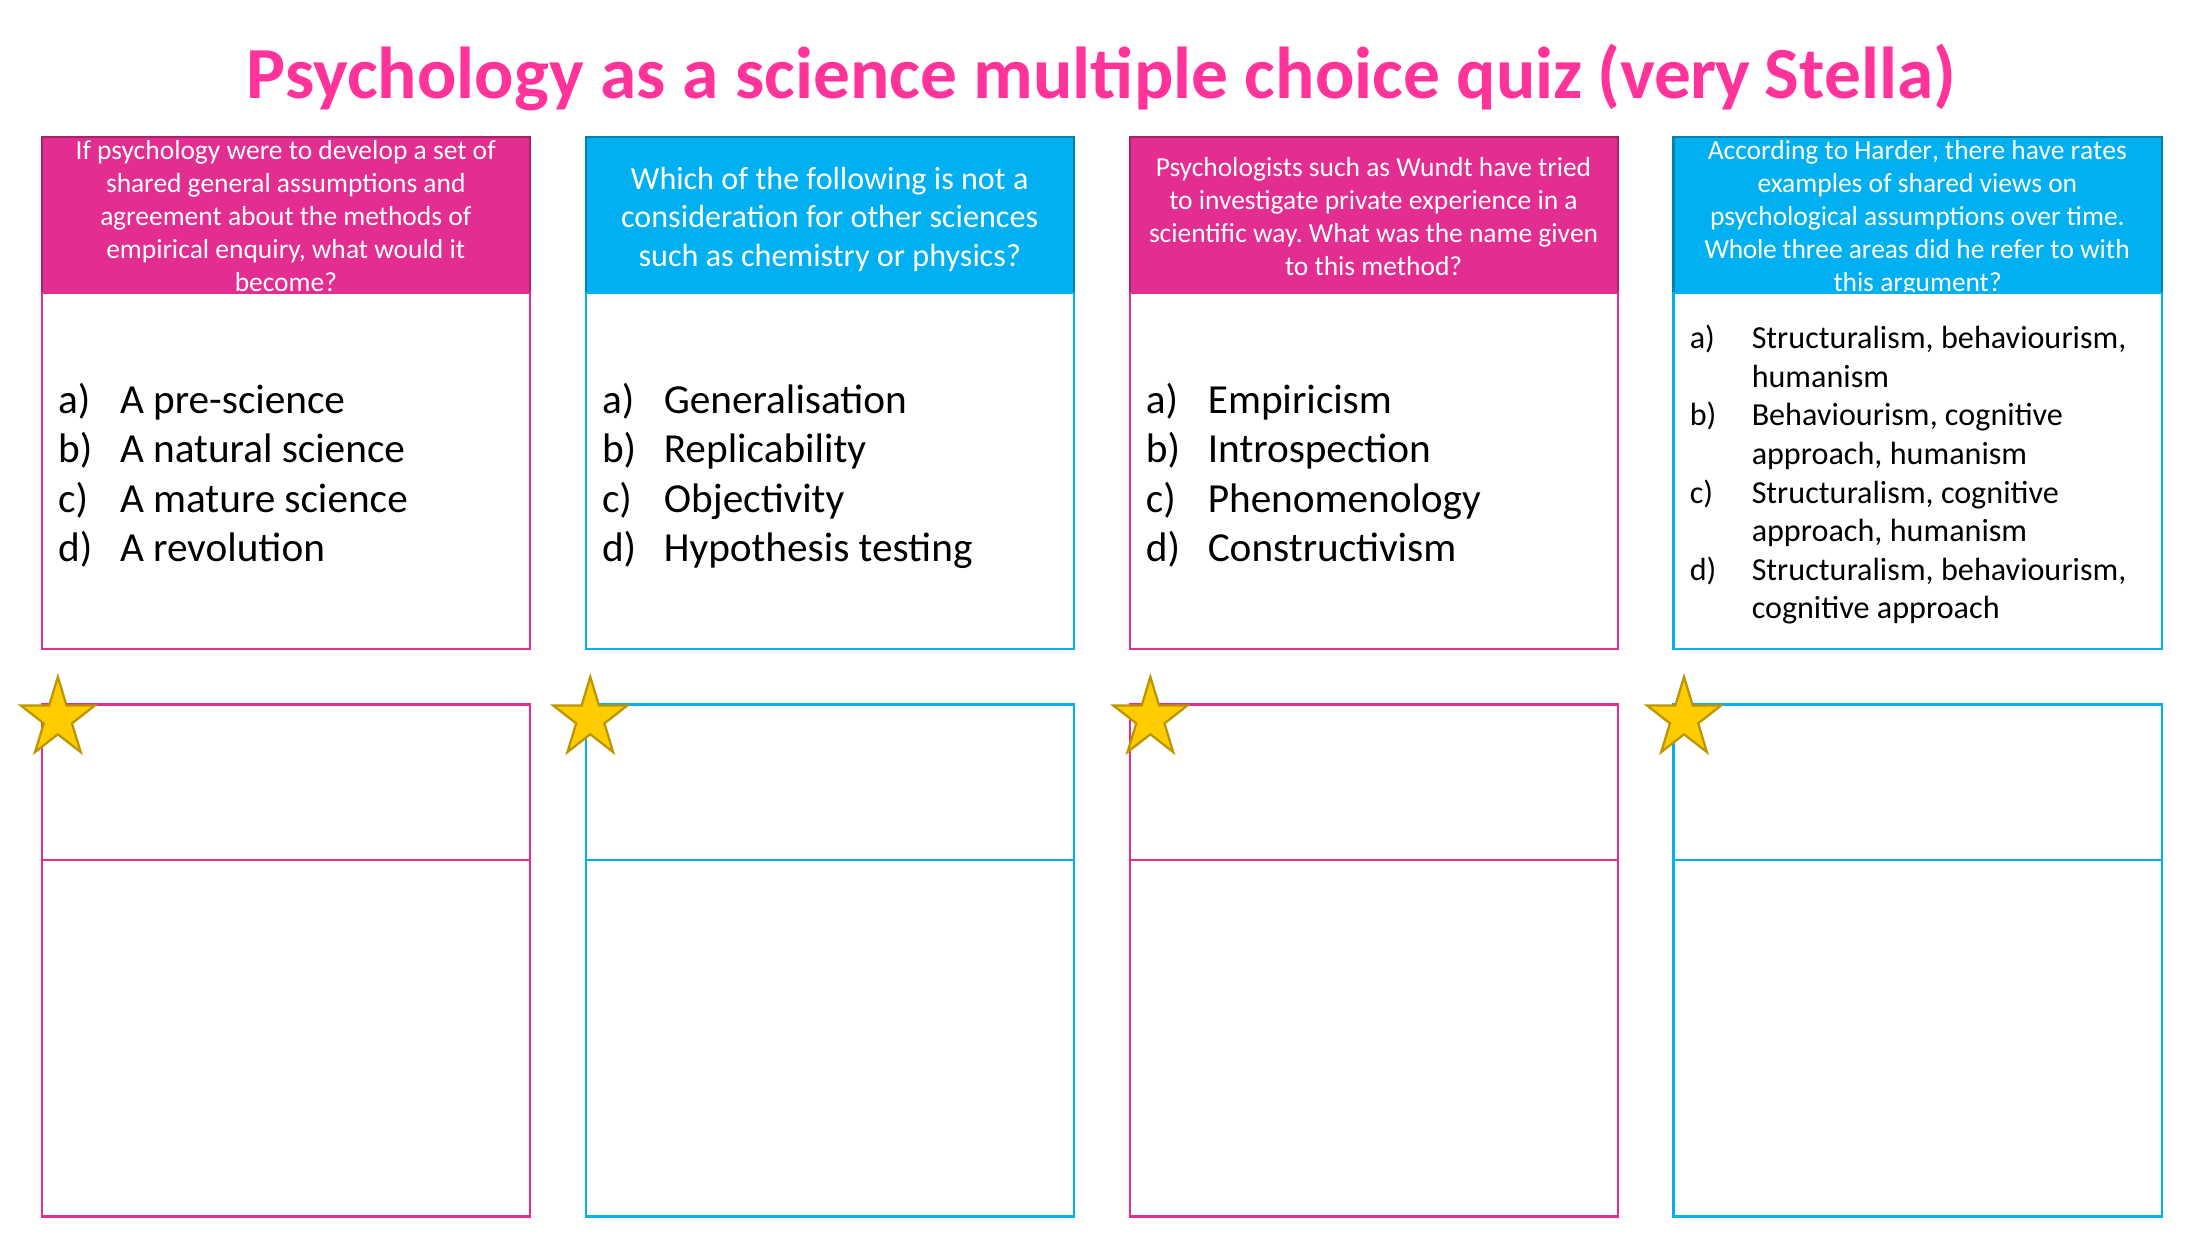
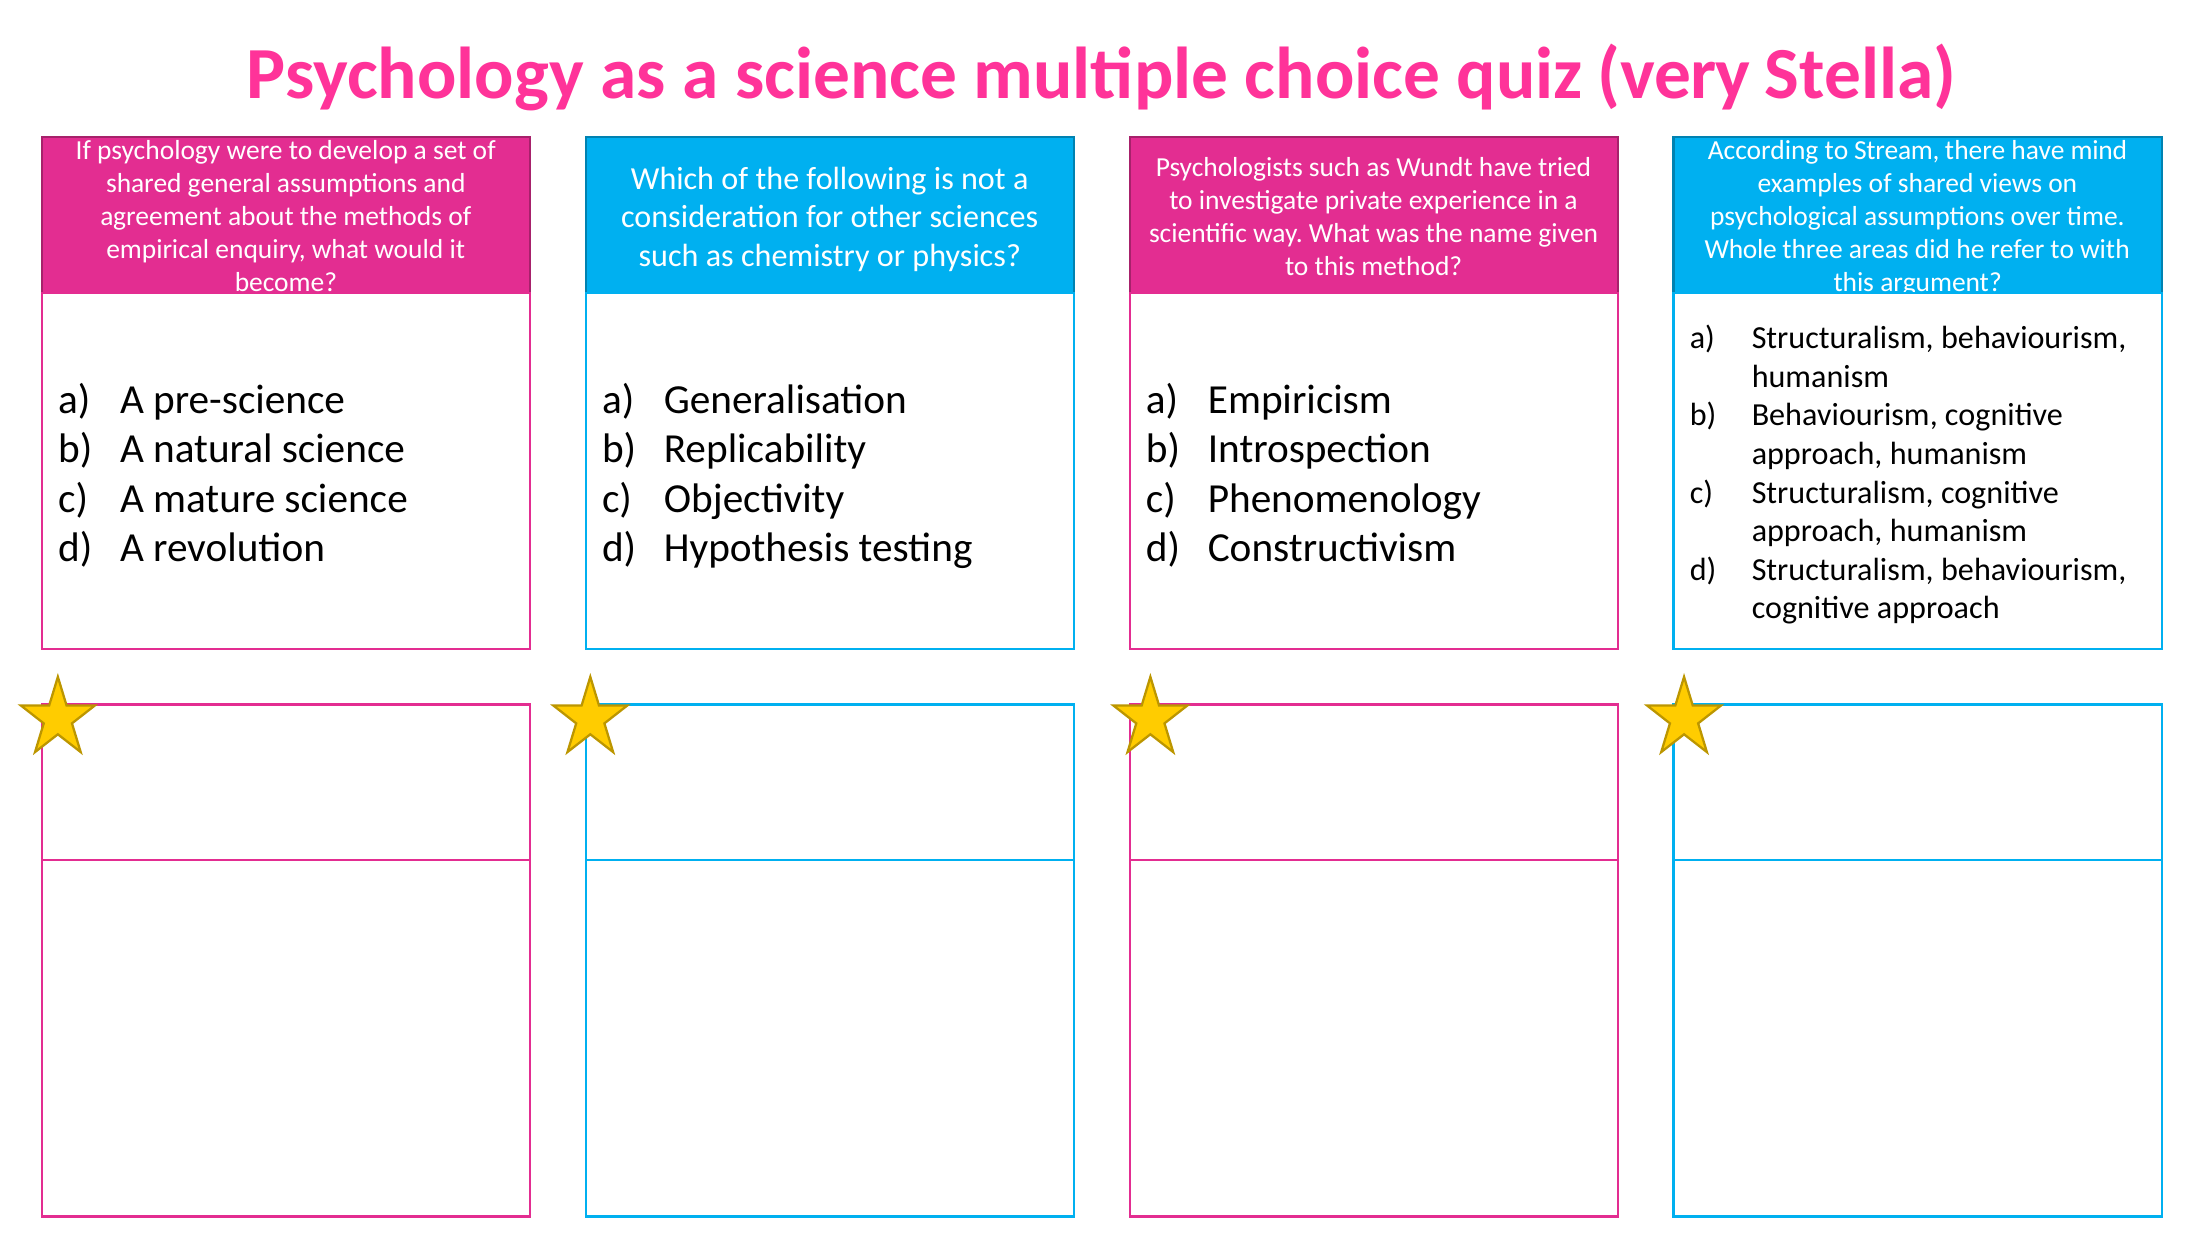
Harder: Harder -> Stream
rates: rates -> mind
